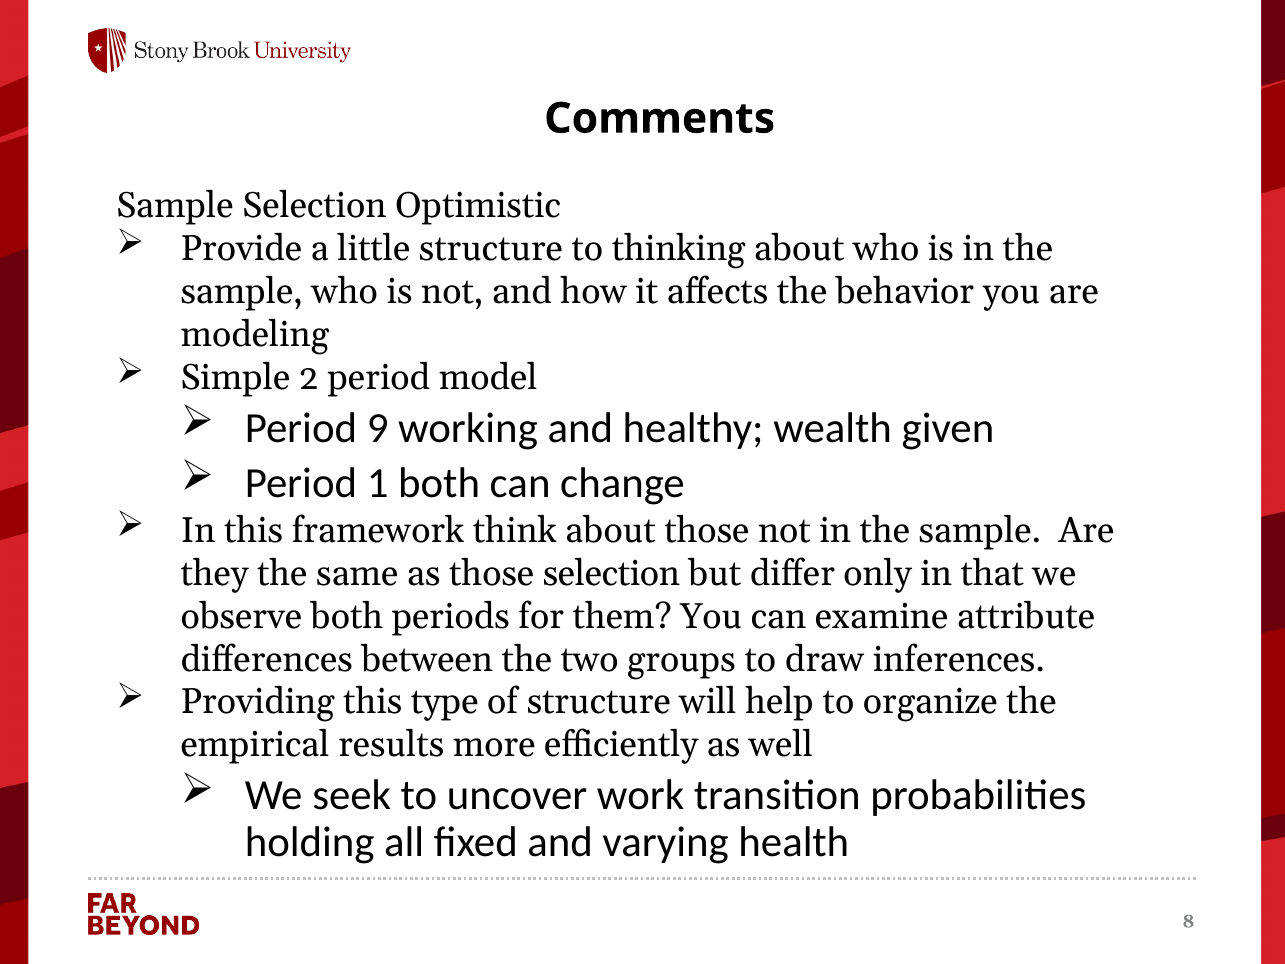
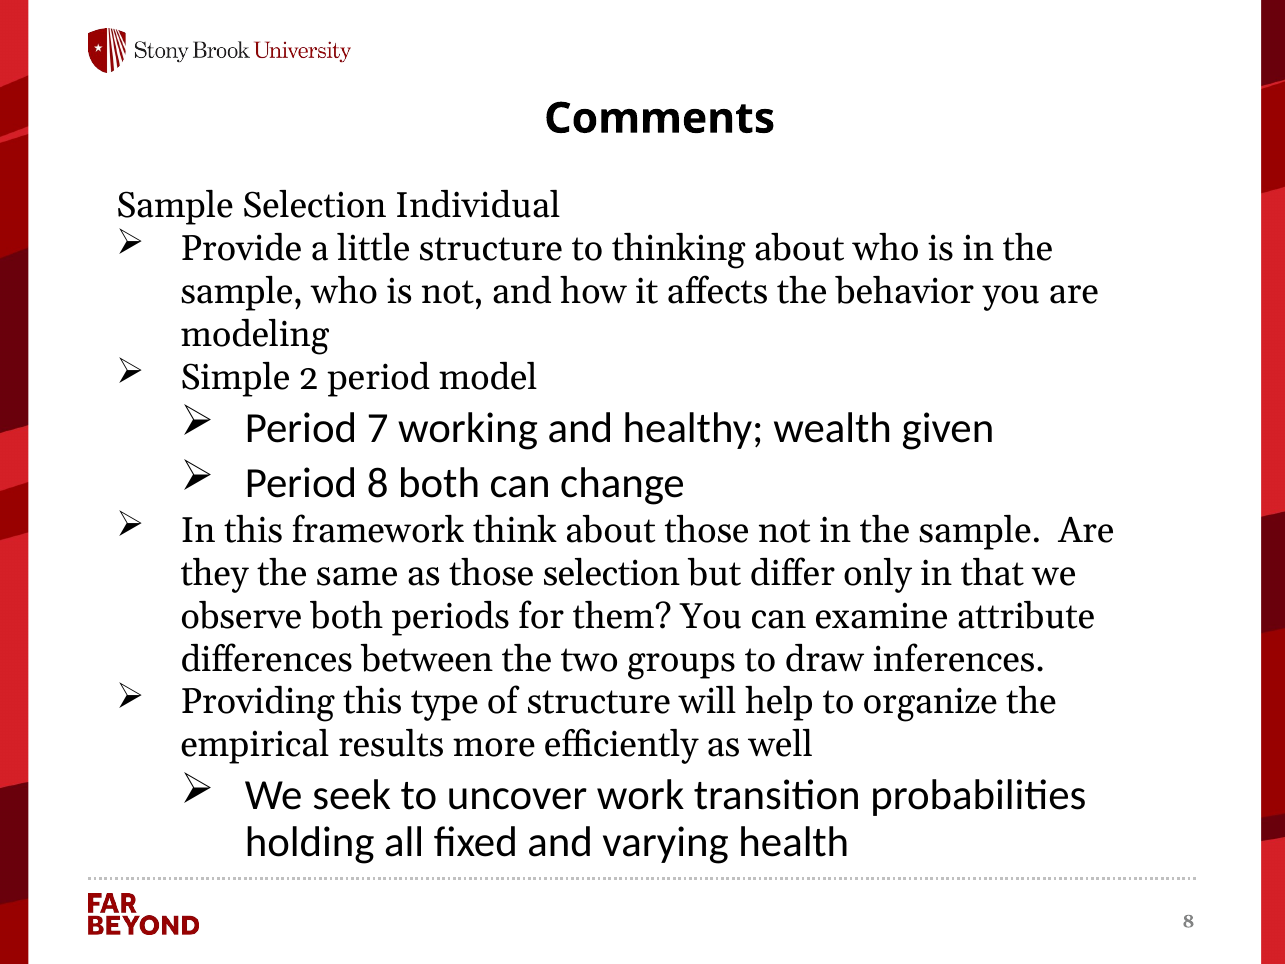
Optimistic: Optimistic -> Individual
9: 9 -> 7
Period 1: 1 -> 8
